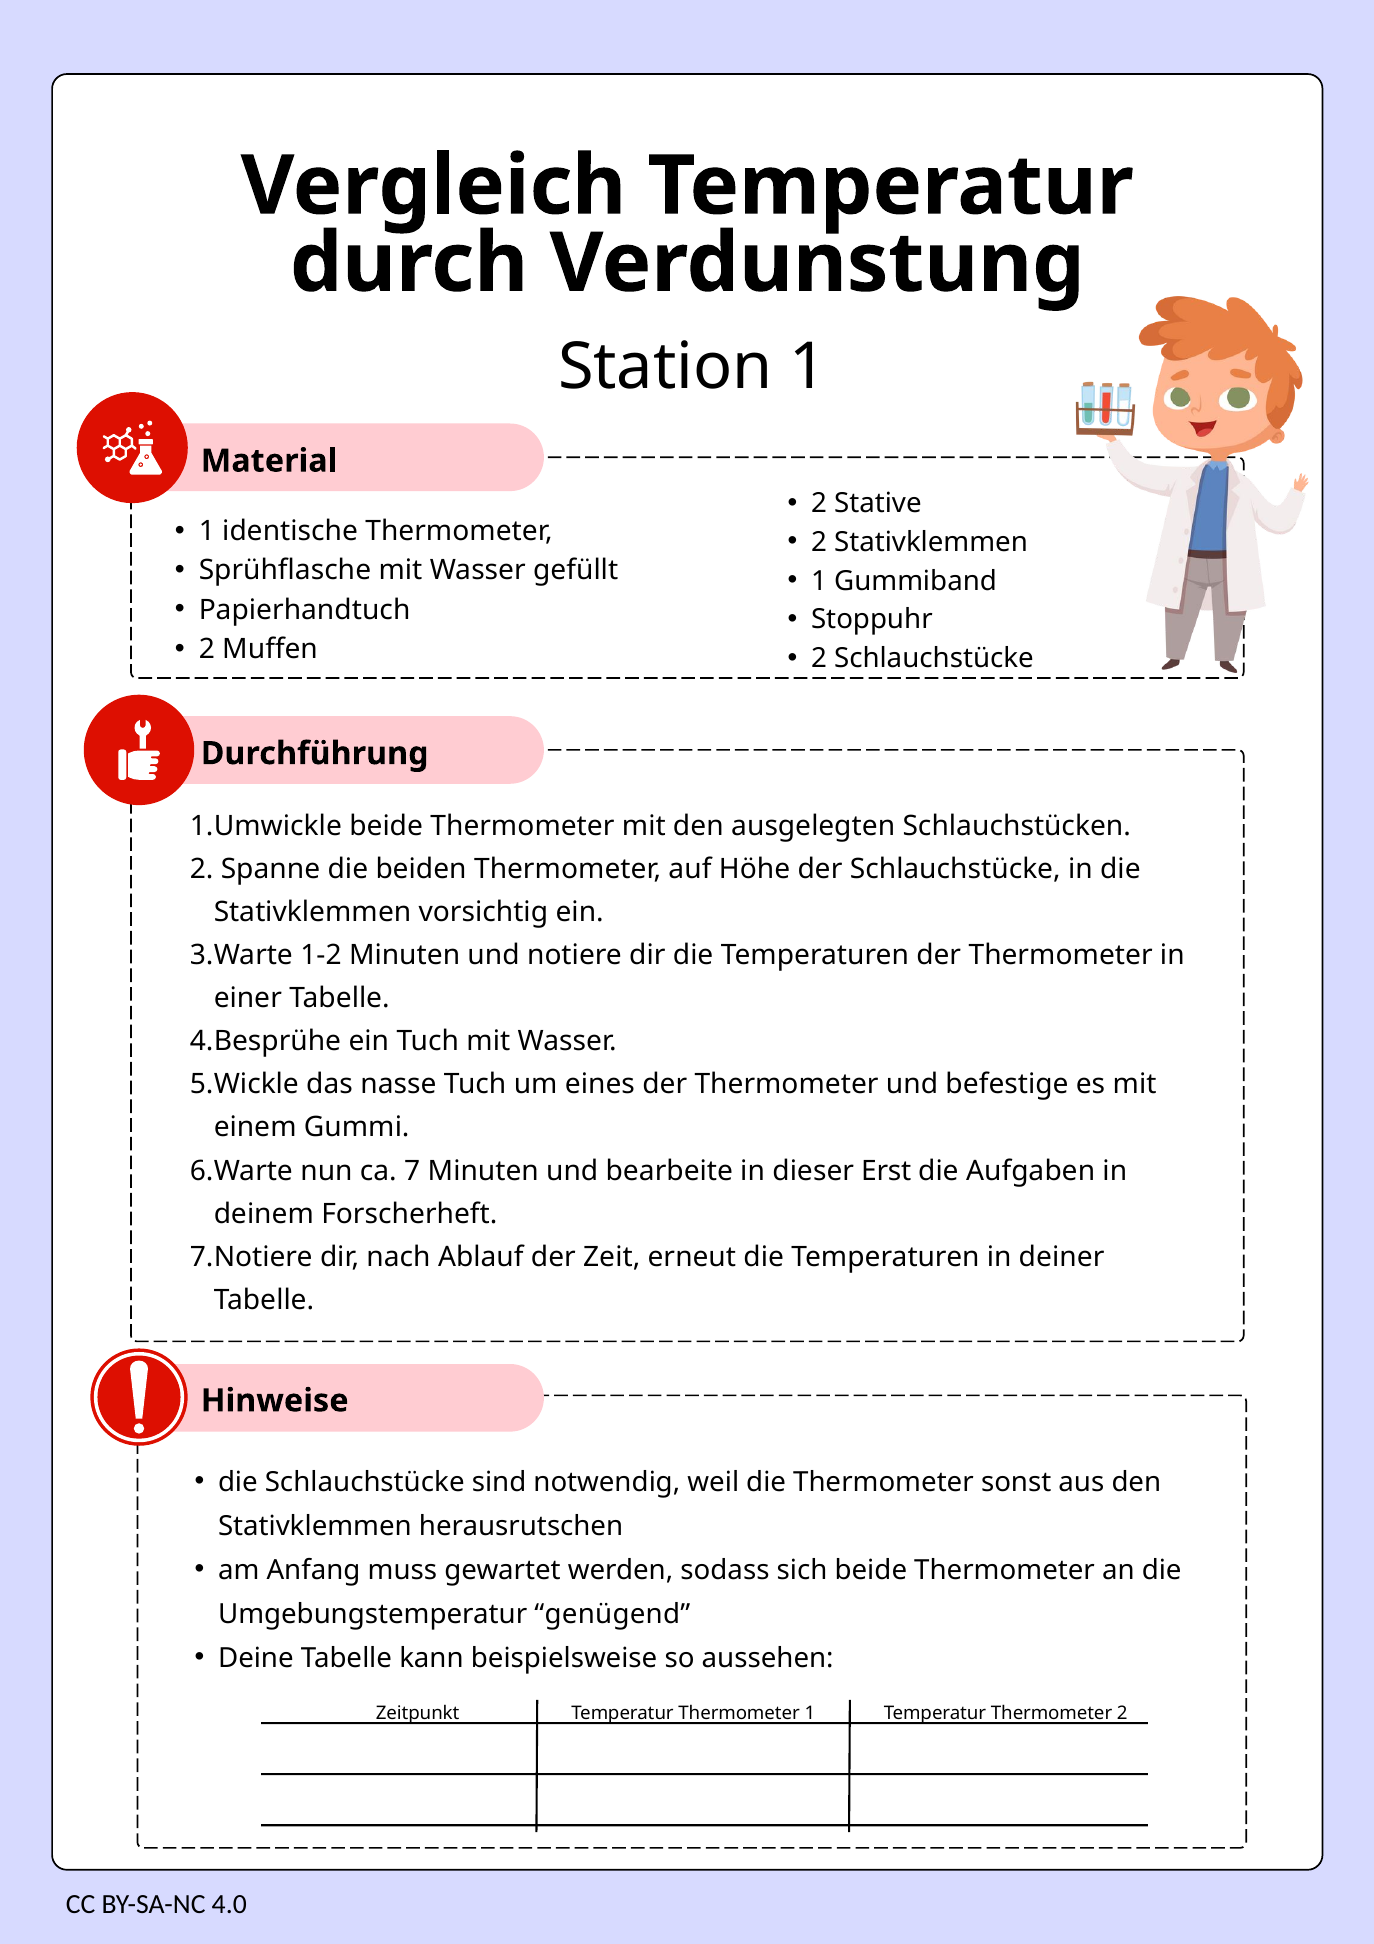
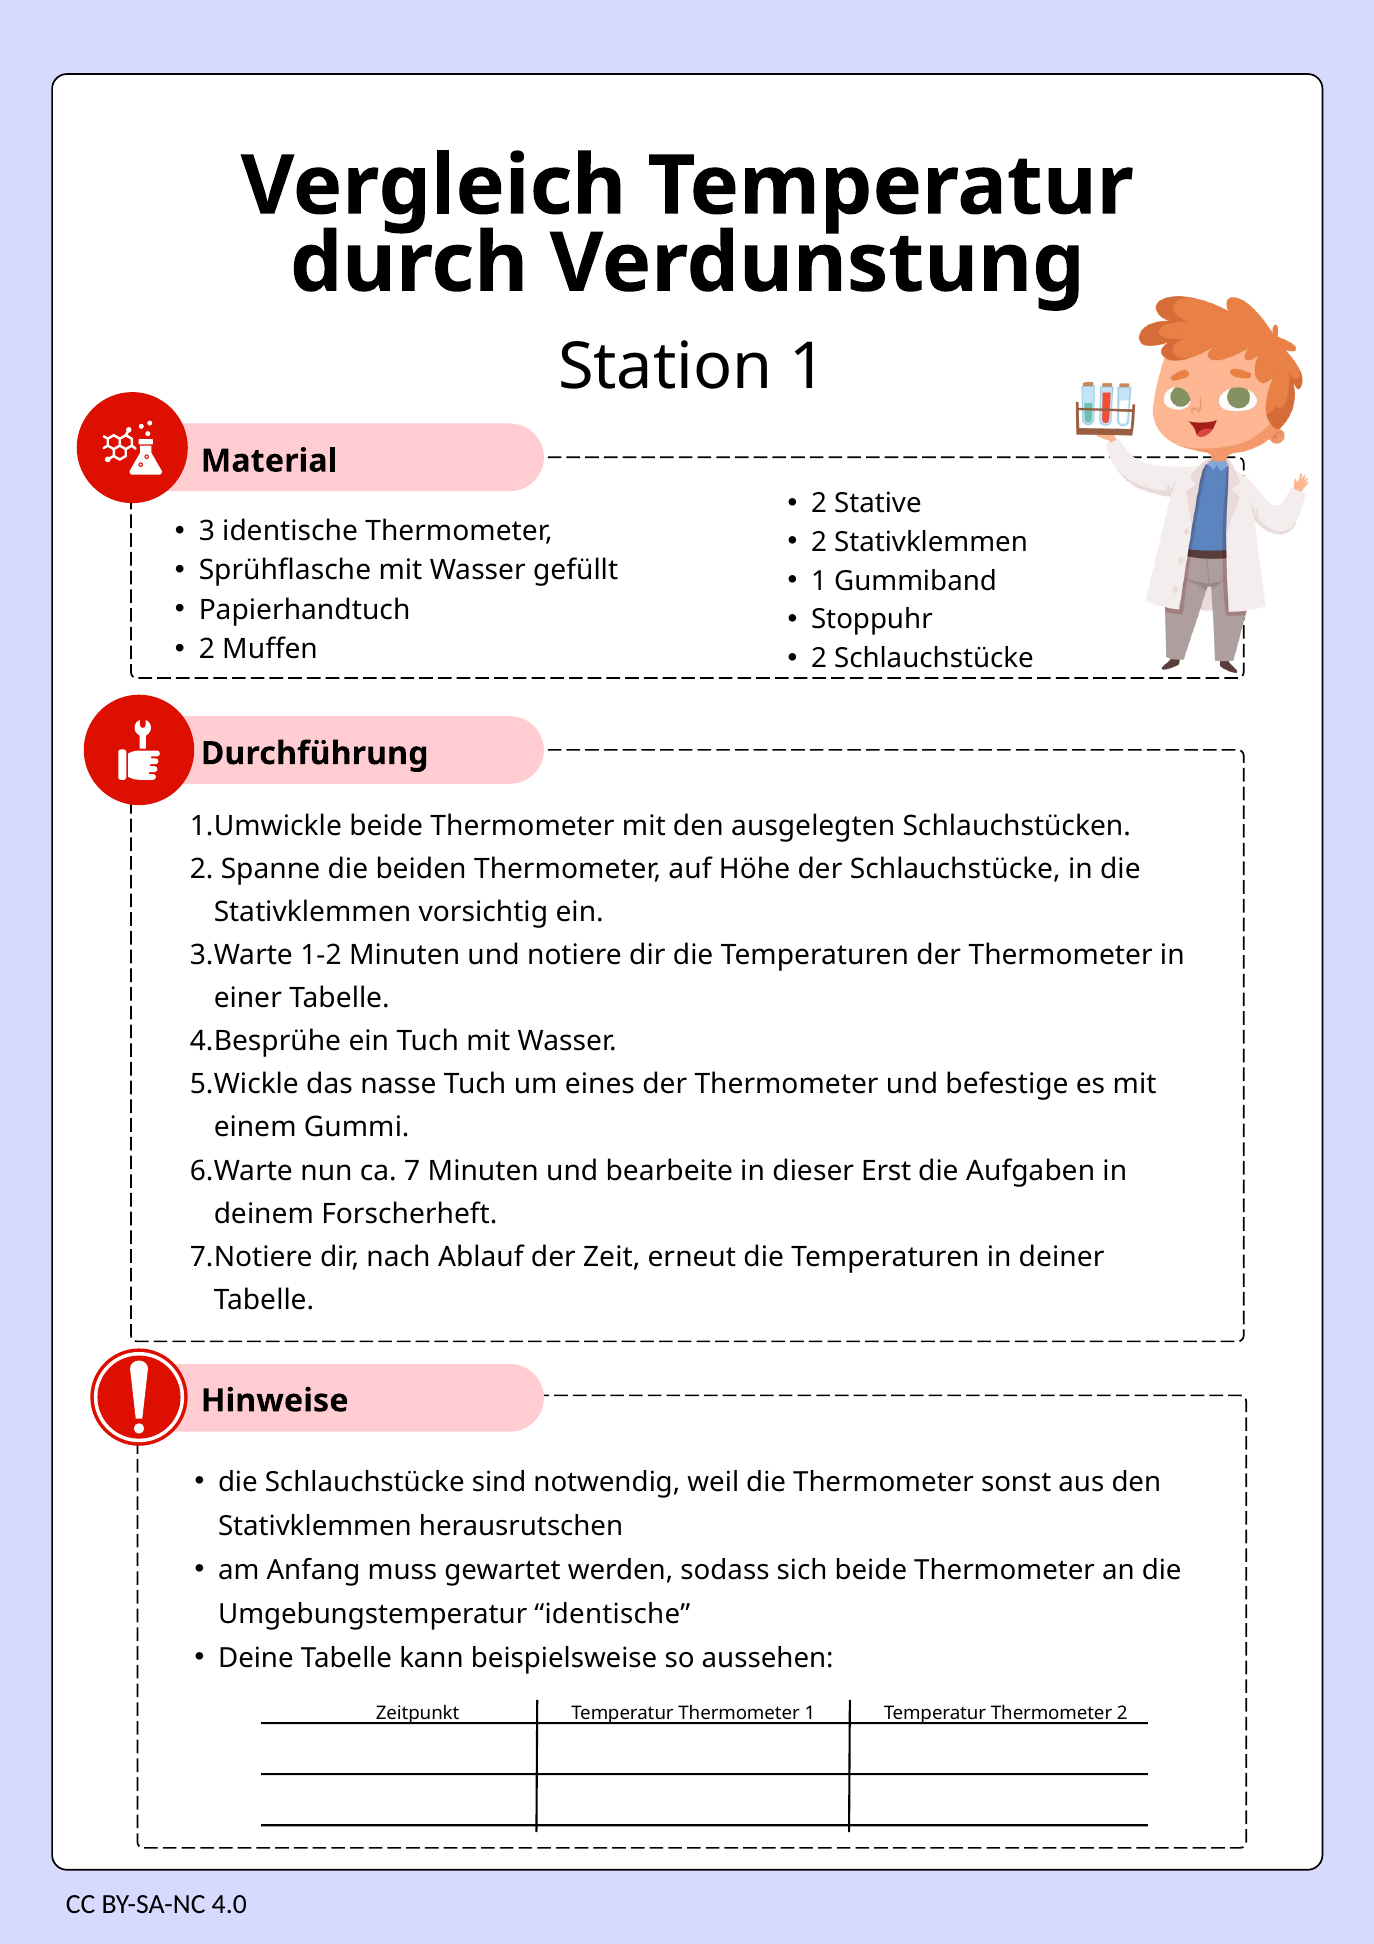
1 at (207, 531): 1 -> 3
Umgebungstemperatur genügend: genügend -> identische
